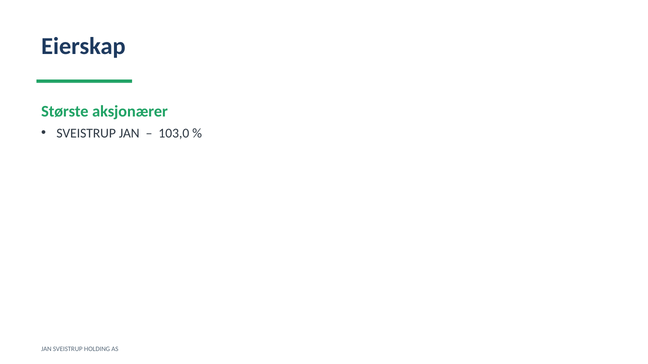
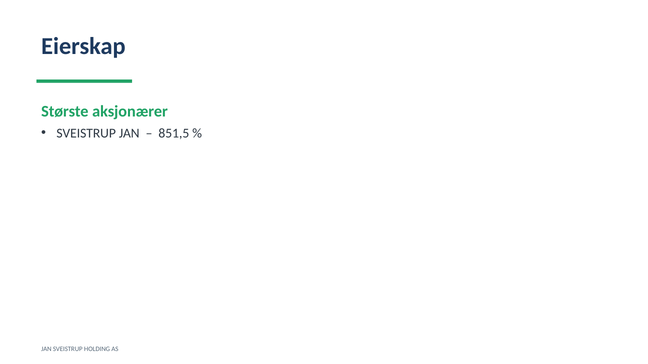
103,0: 103,0 -> 851,5
